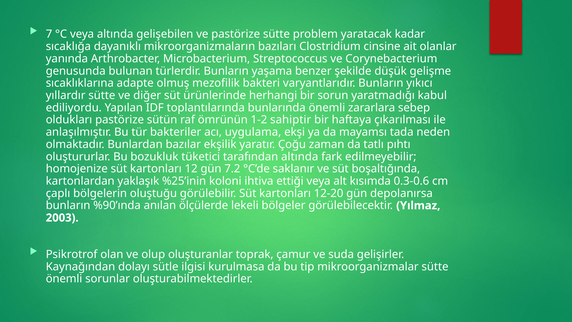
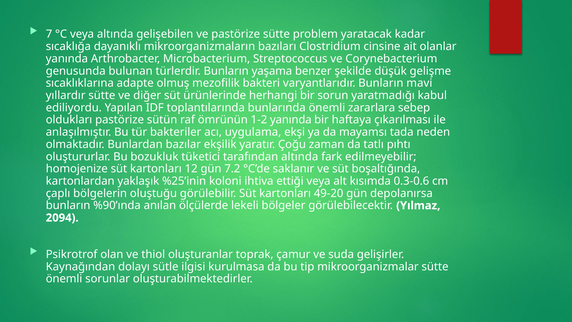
yıkıcı: yıkıcı -> mavi
1-2 sahiptir: sahiptir -> yanında
12-20: 12-20 -> 49-20
2003: 2003 -> 2094
olup: olup -> thiol
